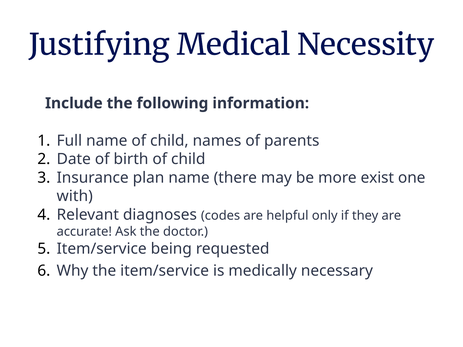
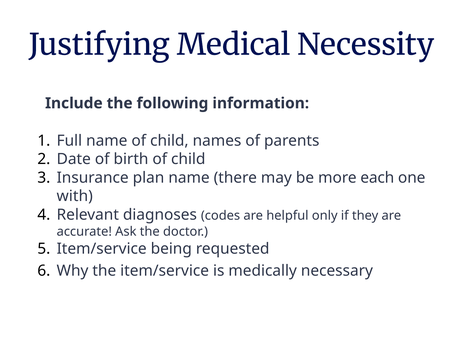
exist: exist -> each
